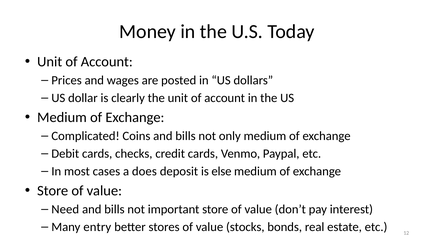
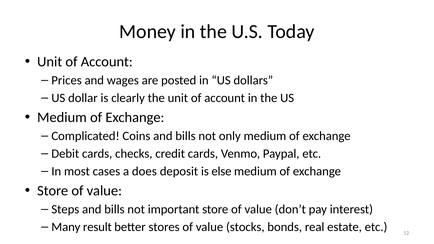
Need: Need -> Steps
entry: entry -> result
